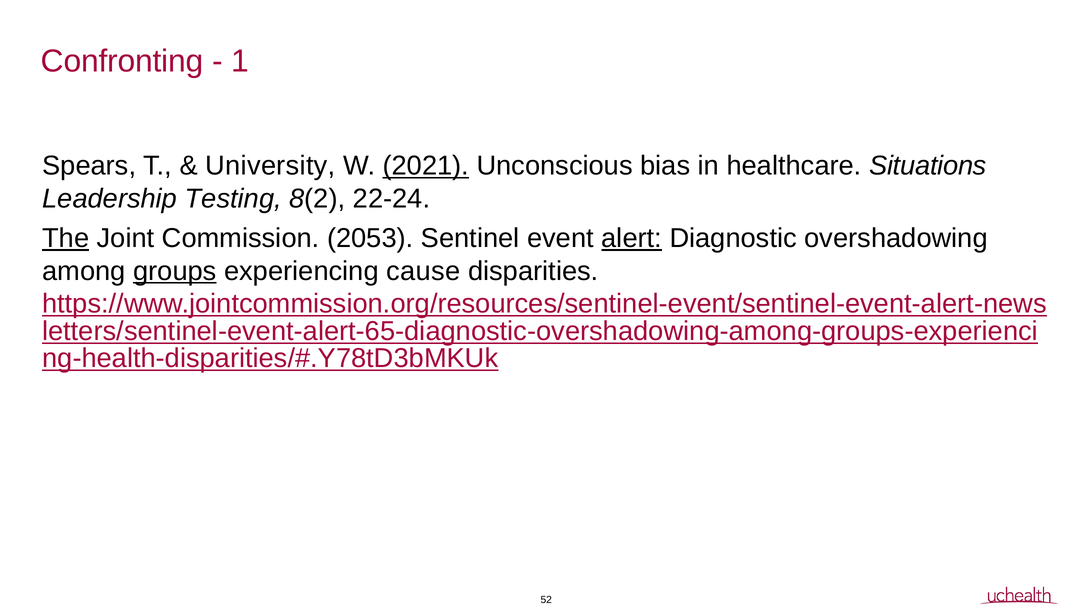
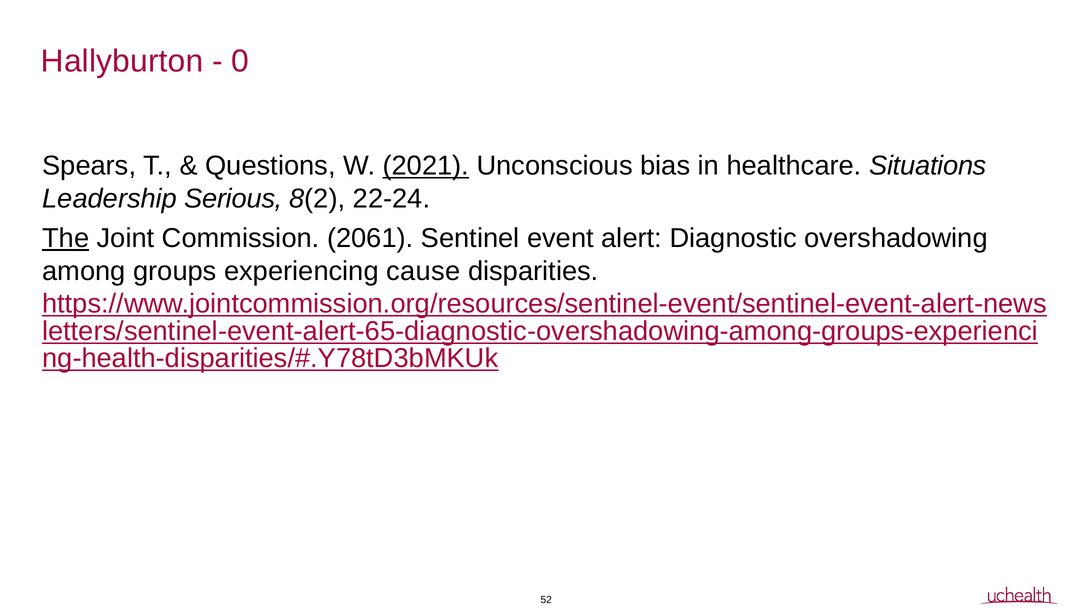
Confronting: Confronting -> Hallyburton
1: 1 -> 0
University: University -> Questions
Testing: Testing -> Serious
2053: 2053 -> 2061
alert underline: present -> none
groups underline: present -> none
